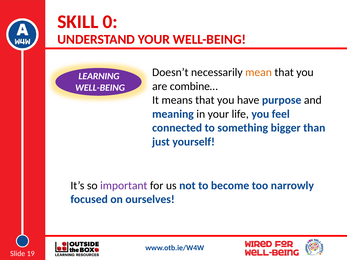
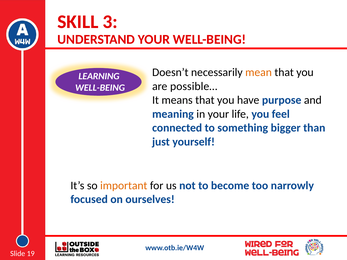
0: 0 -> 3
combine…: combine… -> possible…
important colour: purple -> orange
